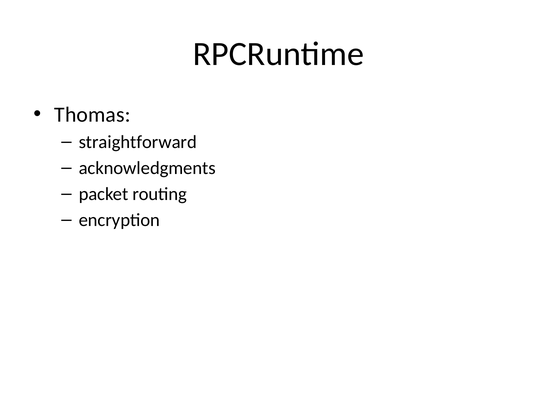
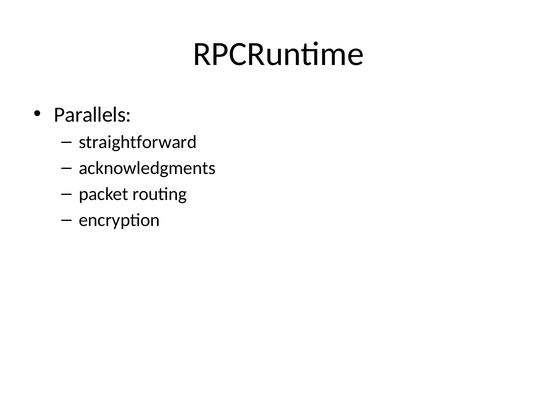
Thomas: Thomas -> Parallels
